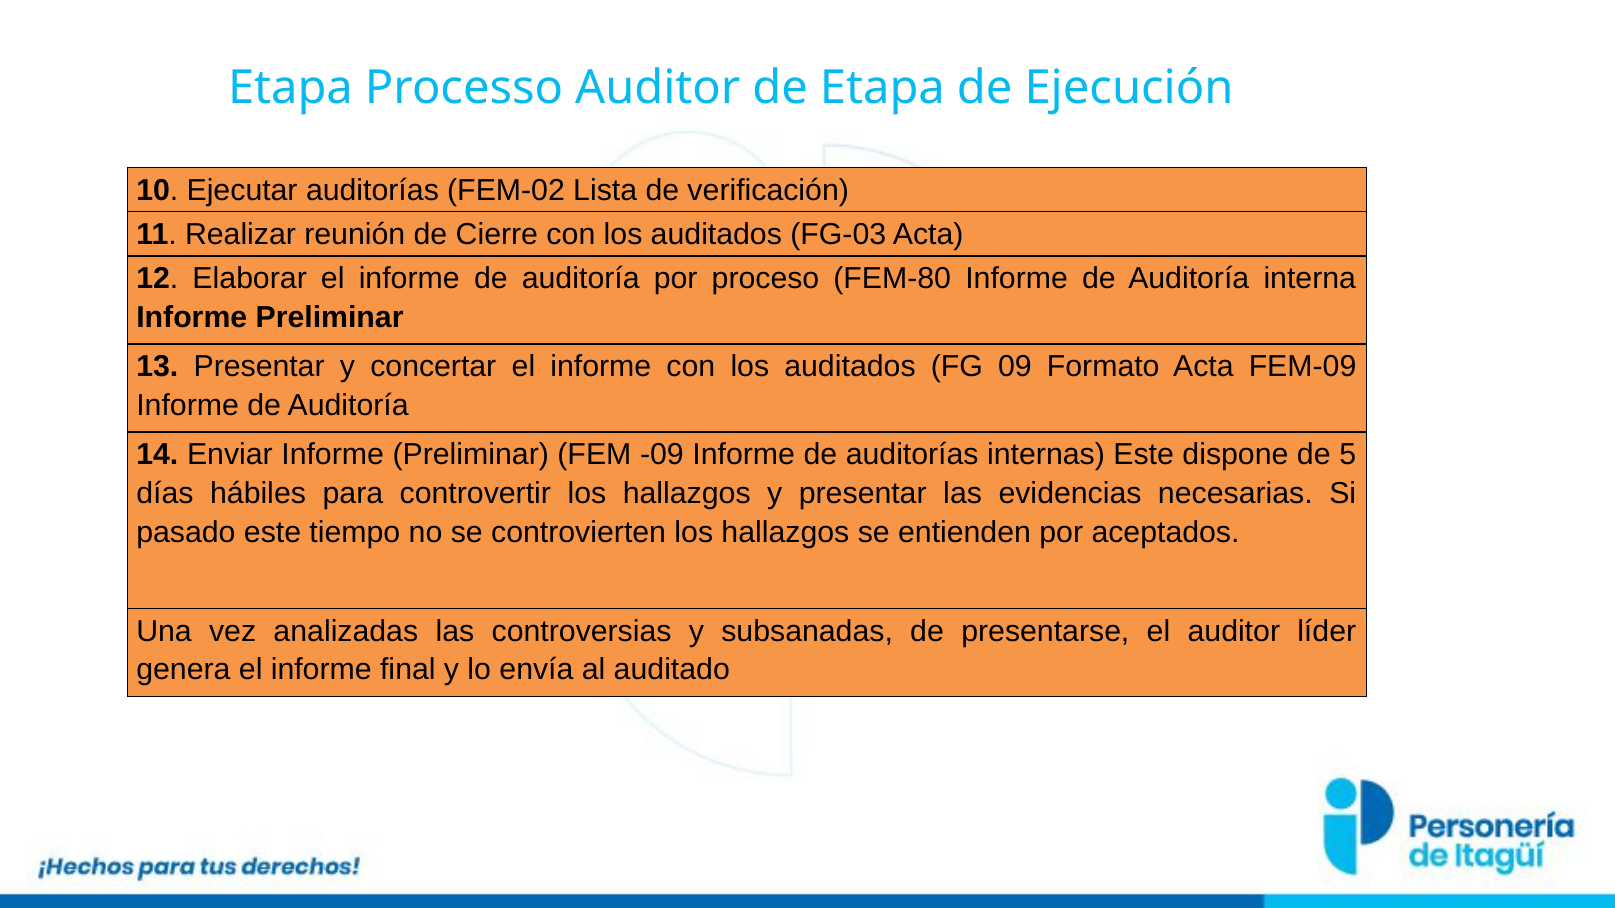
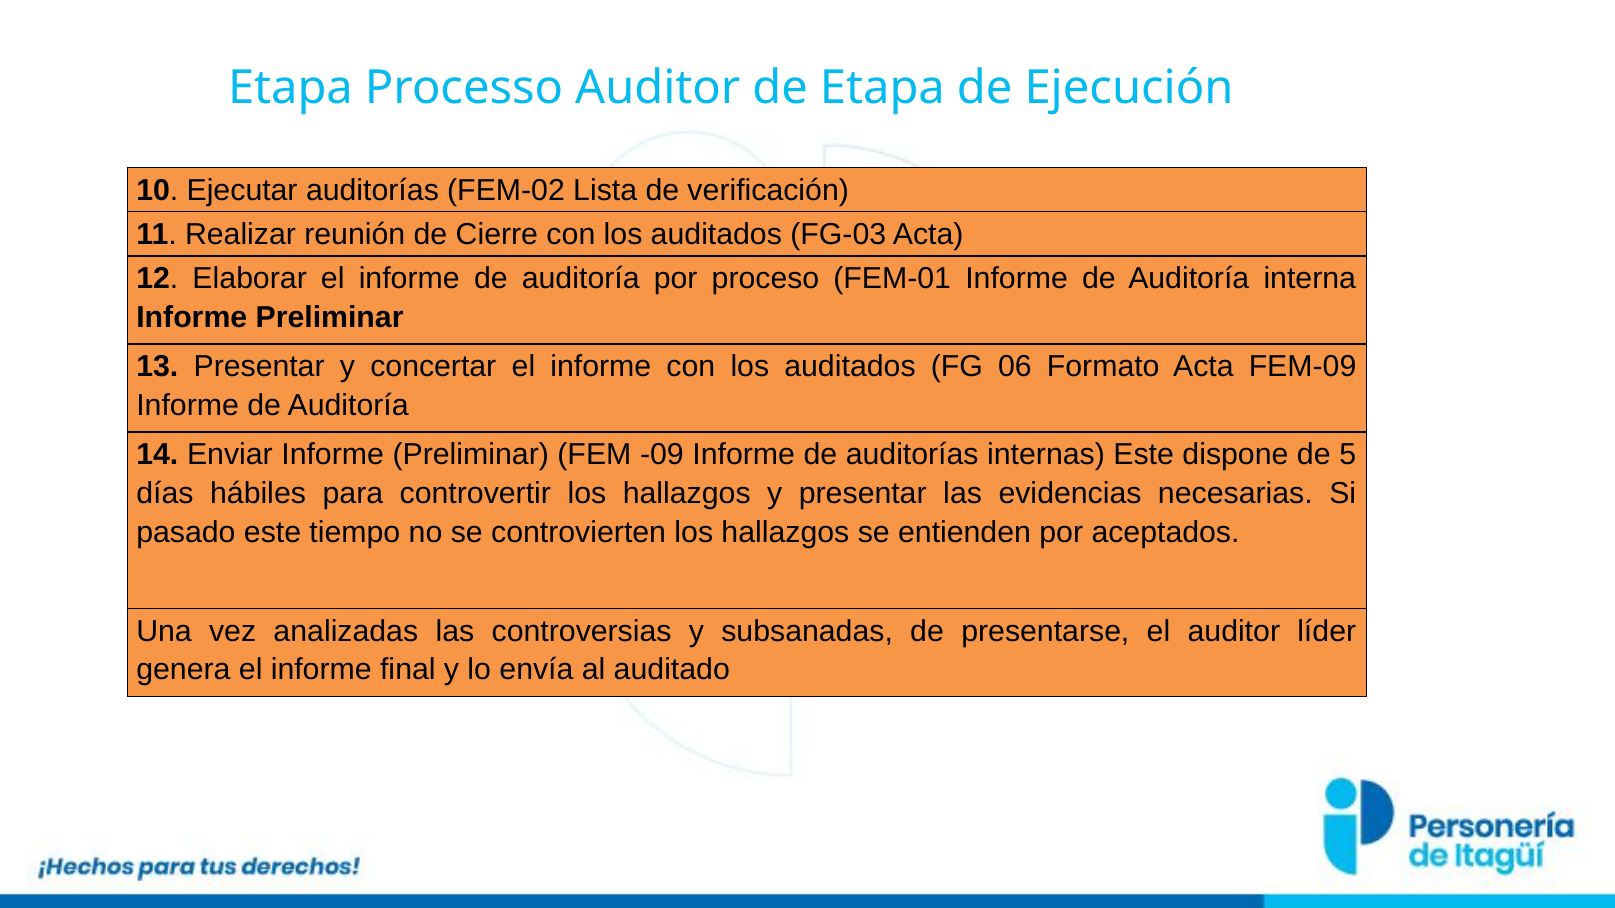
FEM-80: FEM-80 -> FEM-01
09: 09 -> 06
